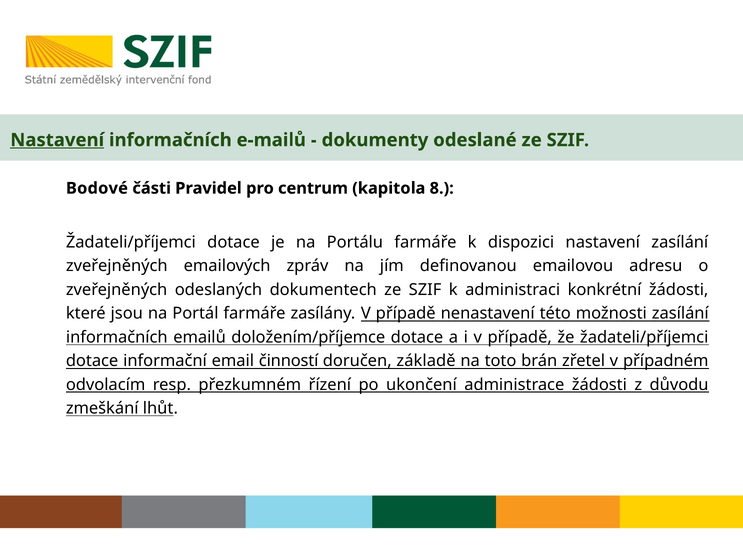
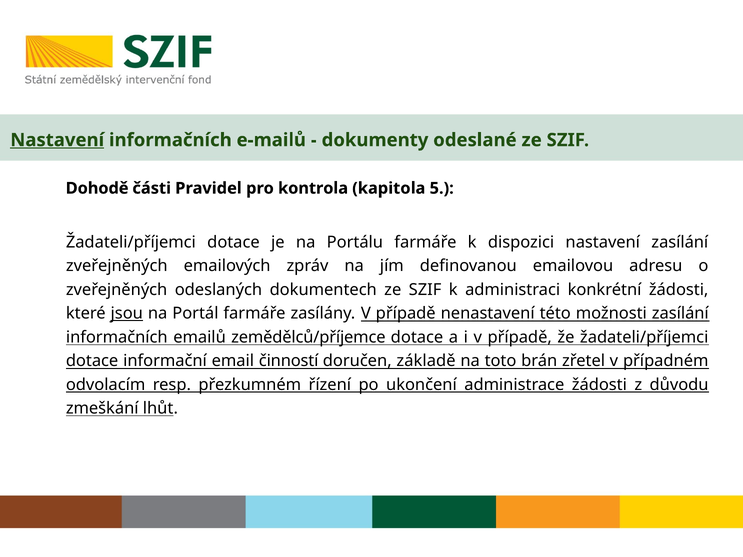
Bodové: Bodové -> Dohodě
centrum: centrum -> kontrola
8: 8 -> 5
jsou underline: none -> present
doložením/příjemce: doložením/příjemce -> zemědělců/příjemce
